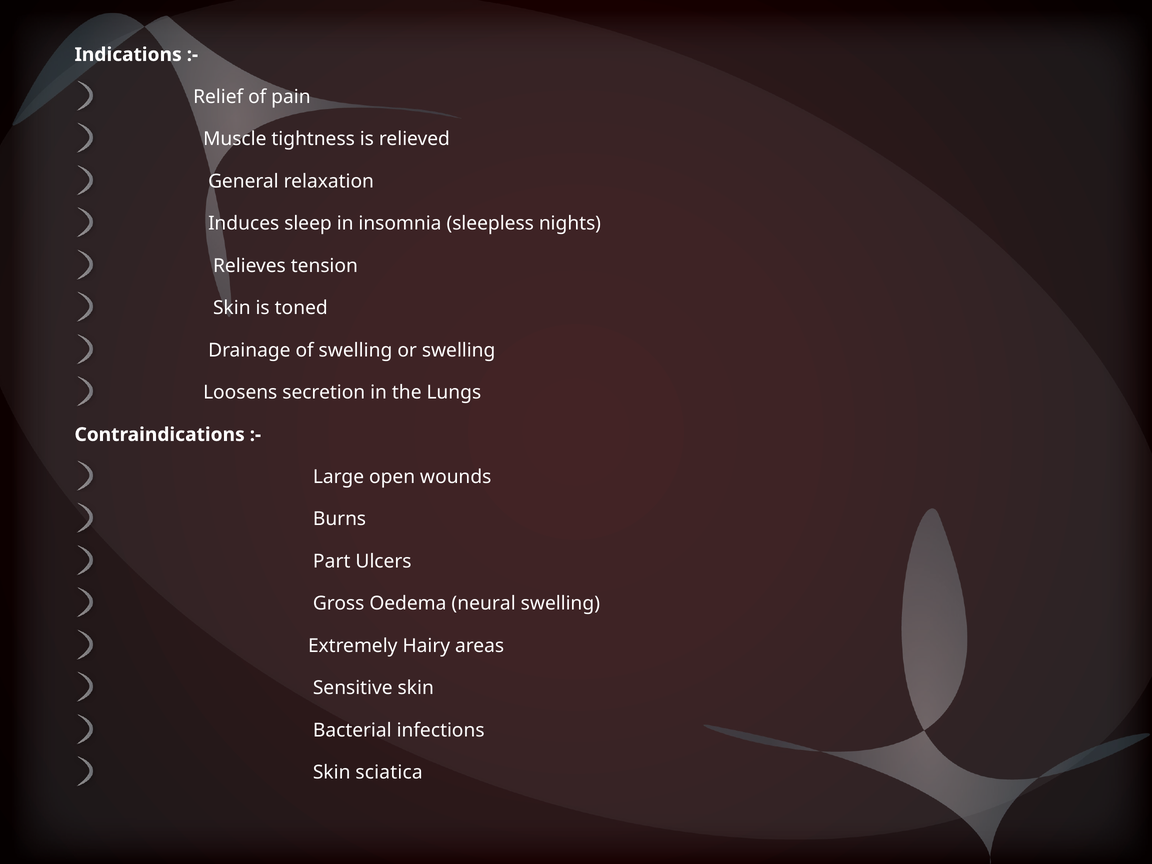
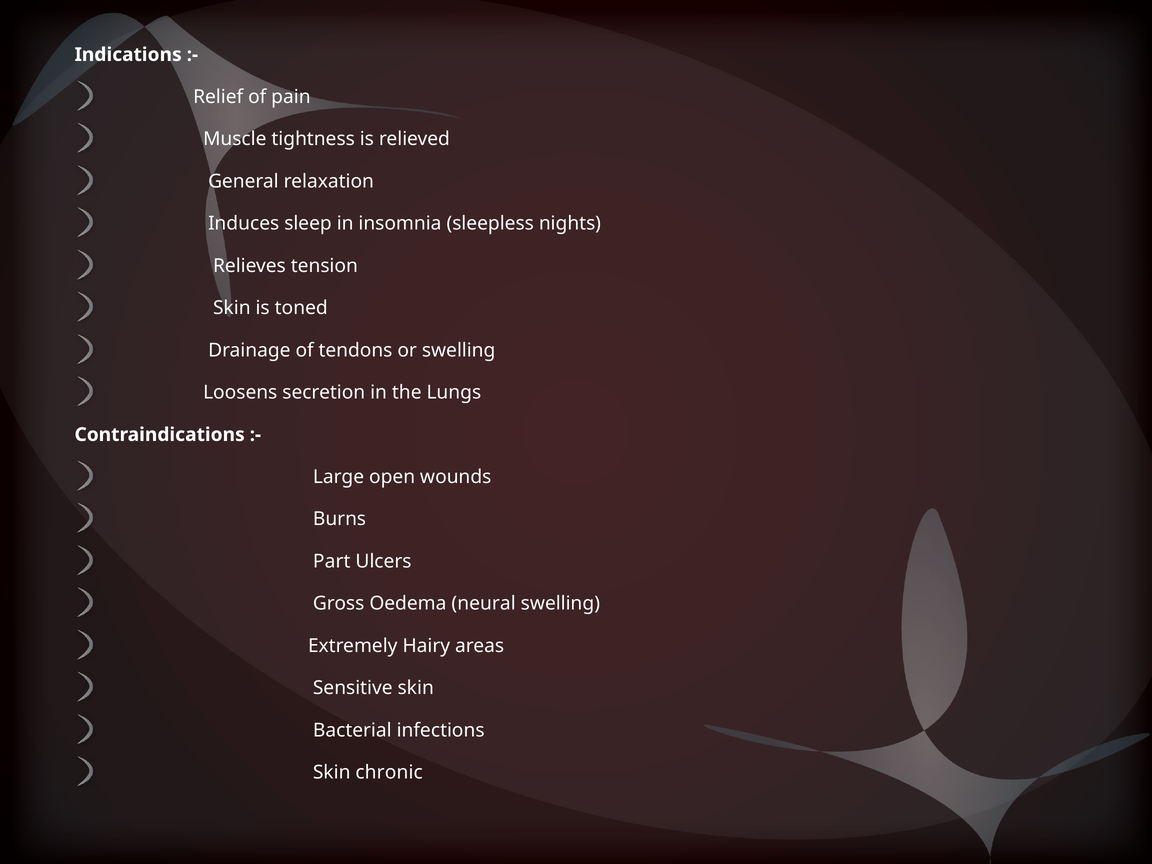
of swelling: swelling -> tendons
sciatica: sciatica -> chronic
